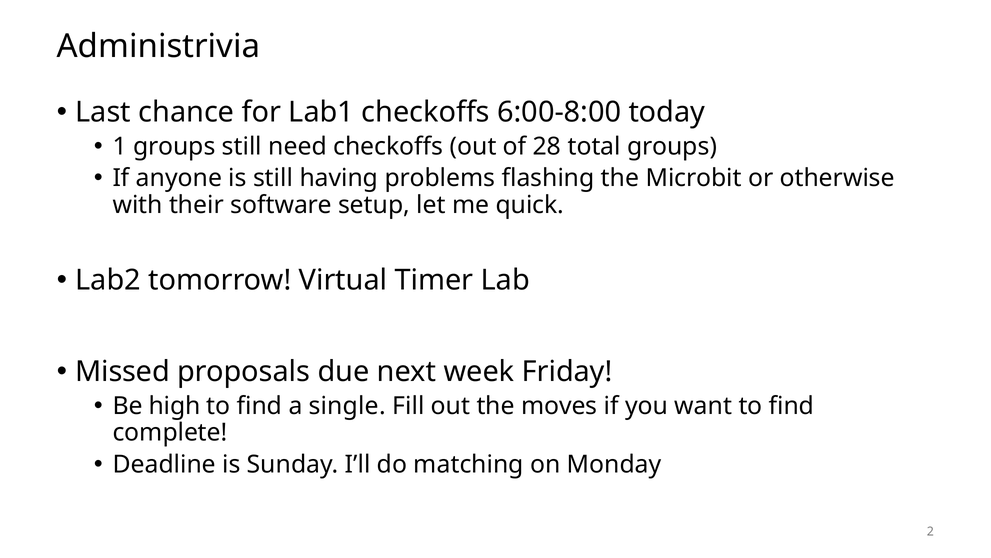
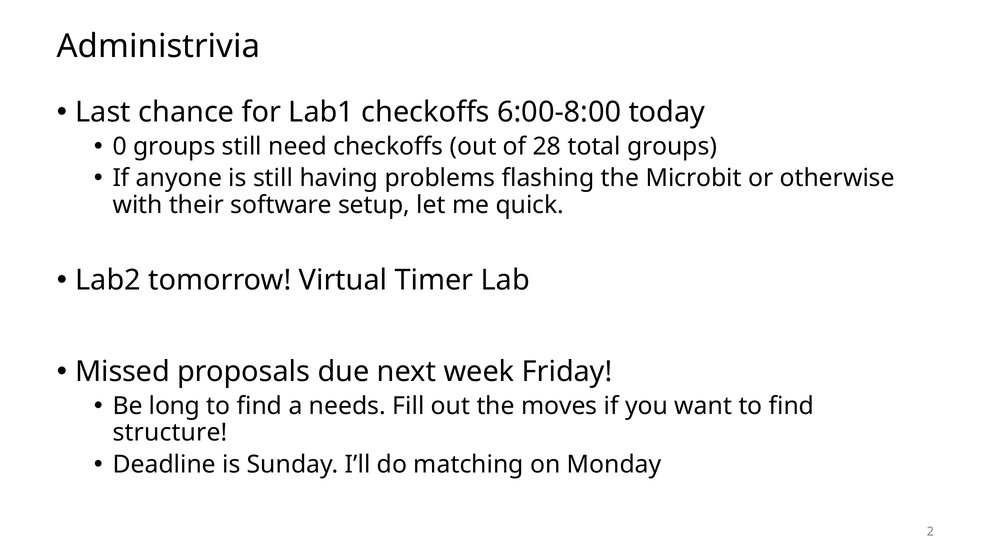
1: 1 -> 0
high: high -> long
single: single -> needs
complete: complete -> structure
